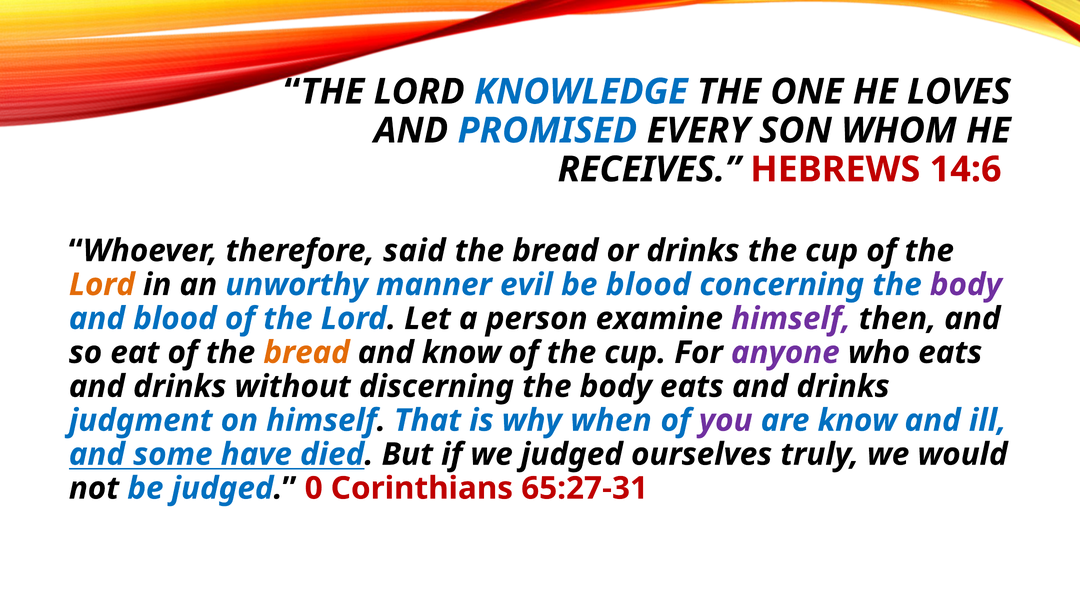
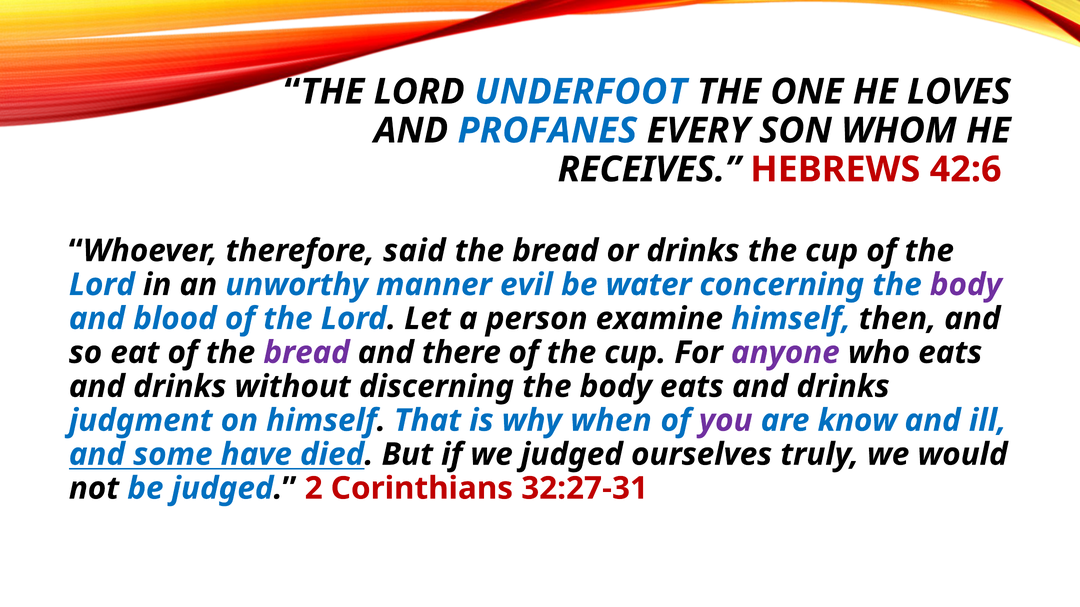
KNOWLEDGE: KNOWLEDGE -> UNDERFOOT
PROMISED: PROMISED -> PROFANES
14:6: 14:6 -> 42:6
Lord at (102, 285) colour: orange -> blue
be blood: blood -> water
himself at (791, 319) colour: purple -> blue
bread at (307, 353) colour: orange -> purple
and know: know -> there
0: 0 -> 2
65:27-31: 65:27-31 -> 32:27-31
